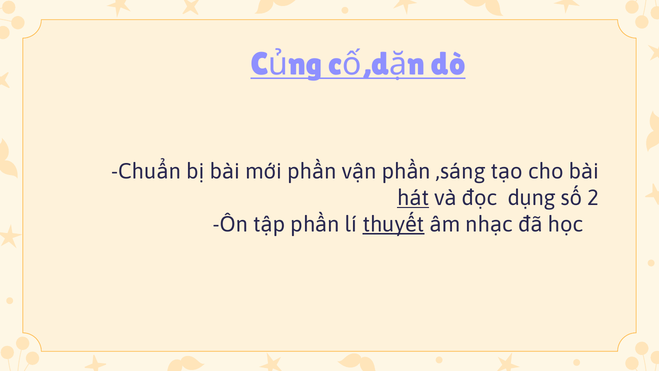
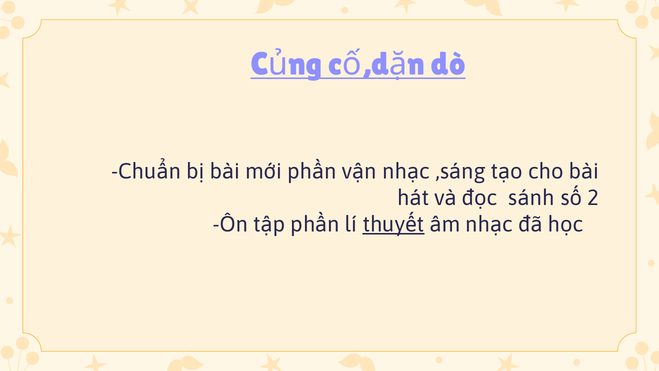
vận phần: phần -> nhạc
hát underline: present -> none
dụng: dụng -> sánh
